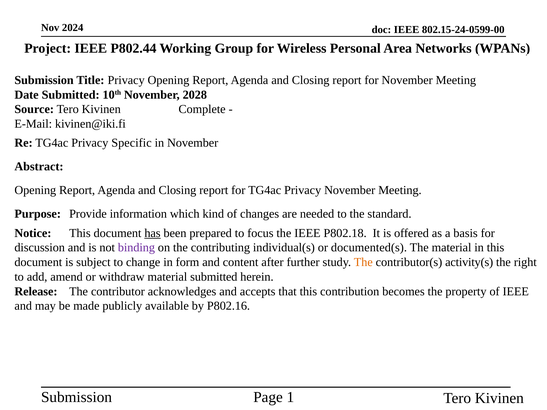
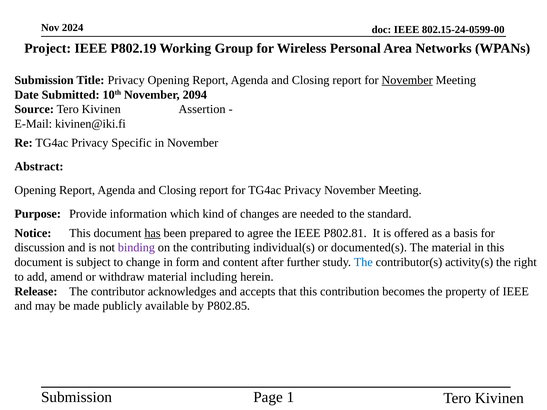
P802.44: P802.44 -> P802.19
November at (407, 80) underline: none -> present
2028: 2028 -> 2094
Complete: Complete -> Assertion
focus: focus -> agree
P802.18: P802.18 -> P802.81
The at (363, 262) colour: orange -> blue
material submitted: submitted -> including
P802.16: P802.16 -> P802.85
